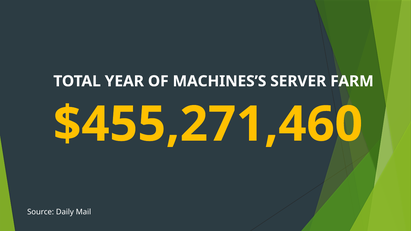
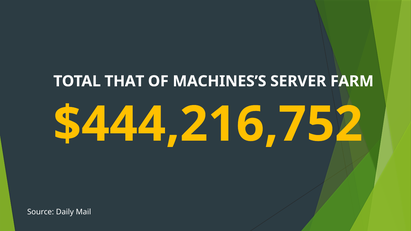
YEAR: YEAR -> THAT
$455,271,460: $455,271,460 -> $444,216,752
